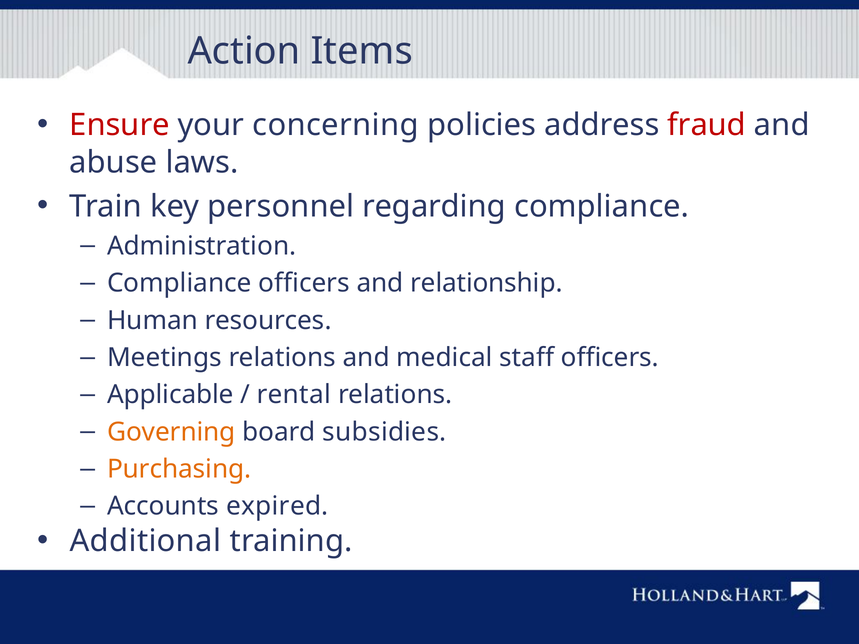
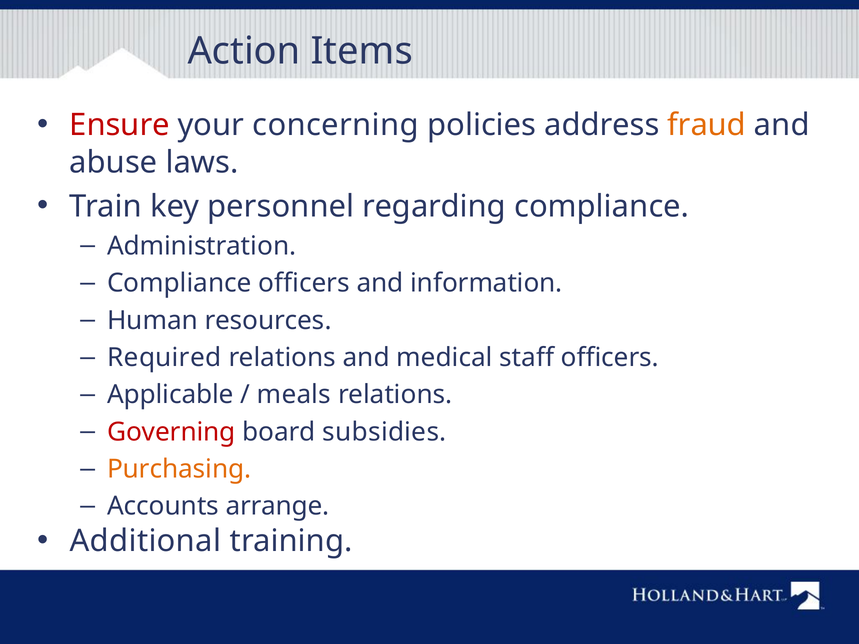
fraud colour: red -> orange
relationship: relationship -> information
Meetings: Meetings -> Required
rental: rental -> meals
Governing colour: orange -> red
expired: expired -> arrange
